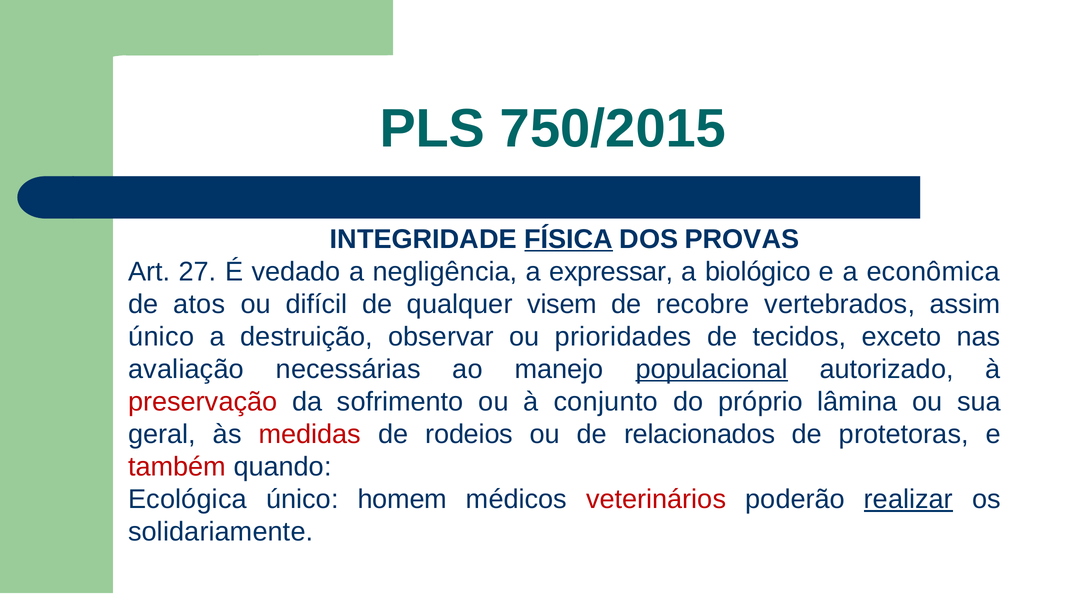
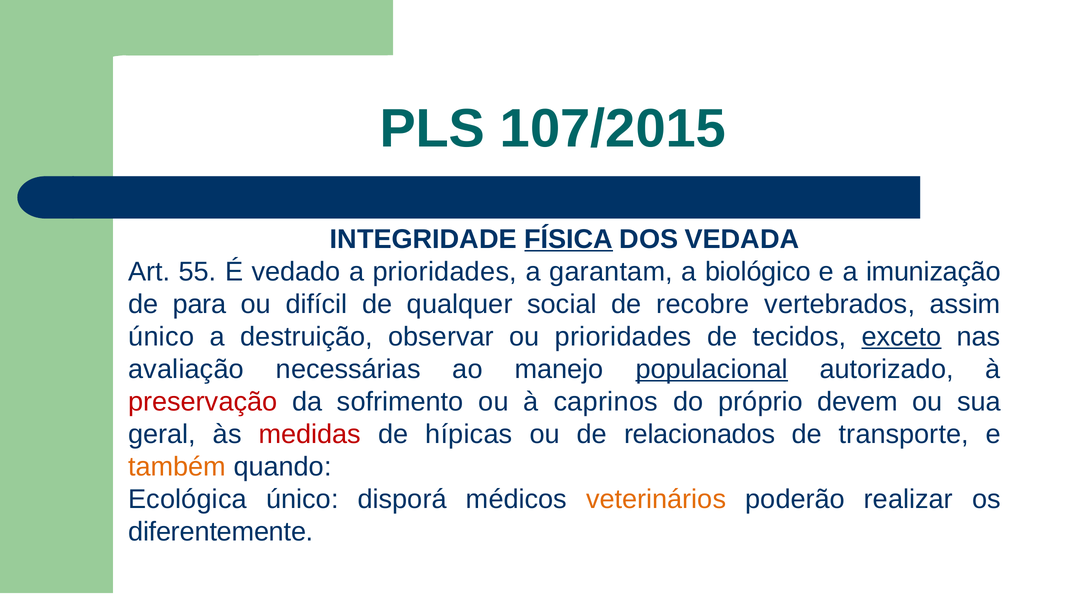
750/2015: 750/2015 -> 107/2015
PROVAS: PROVAS -> VEDADA
27: 27 -> 55
a negligência: negligência -> prioridades
expressar: expressar -> garantam
econômica: econômica -> imunização
atos: atos -> para
visem: visem -> social
exceto underline: none -> present
conjunto: conjunto -> caprinos
lâmina: lâmina -> devem
rodeios: rodeios -> hípicas
protetoras: protetoras -> transporte
também colour: red -> orange
homem: homem -> disporá
veterinários colour: red -> orange
realizar underline: present -> none
solidariamente: solidariamente -> diferentemente
